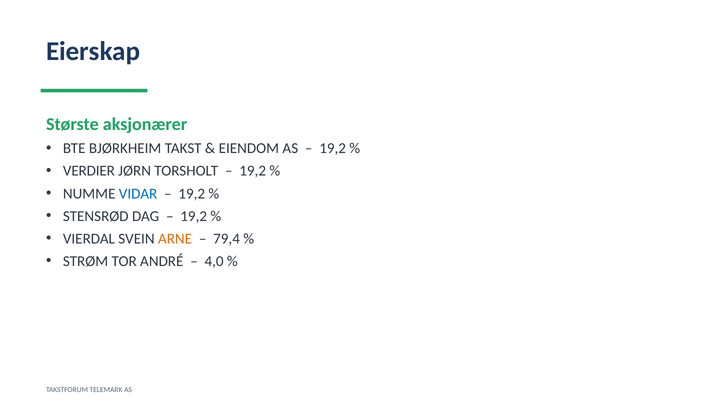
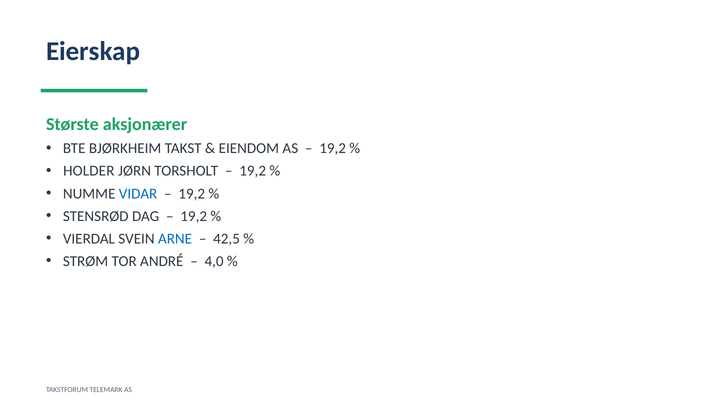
VERDIER: VERDIER -> HOLDER
ARNE colour: orange -> blue
79,4: 79,4 -> 42,5
